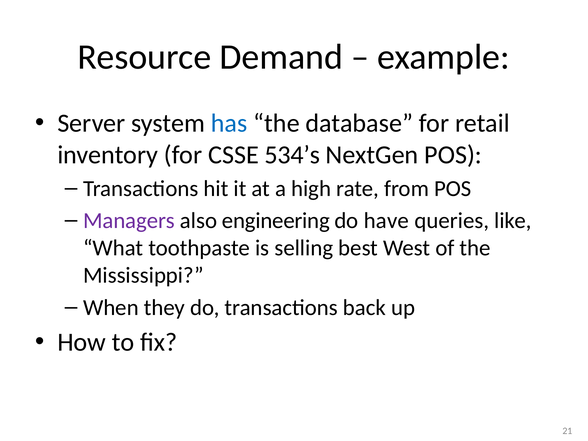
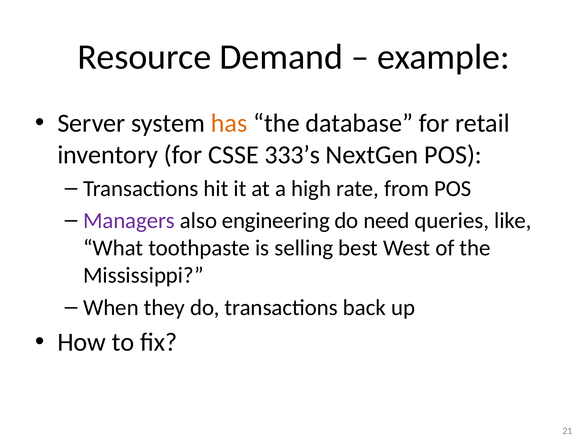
has colour: blue -> orange
534’s: 534’s -> 333’s
have: have -> need
